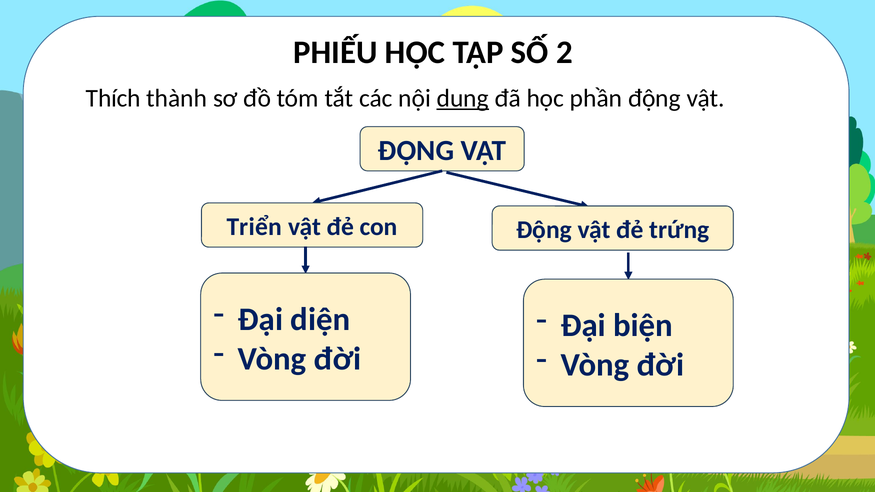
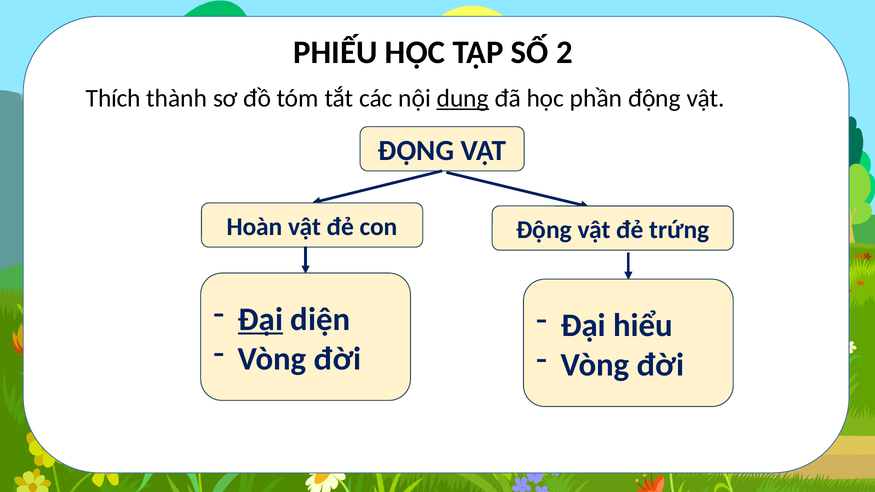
Triển: Triển -> Hoàn
Đại at (261, 319) underline: none -> present
biện: biện -> hiểu
